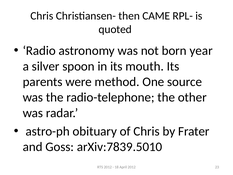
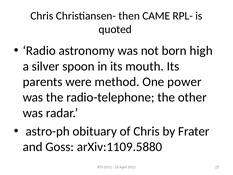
year: year -> high
source: source -> power
arXiv:7839.5010: arXiv:7839.5010 -> arXiv:1109.5880
